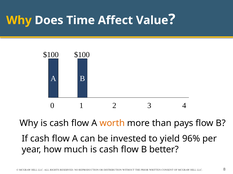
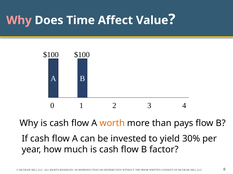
Why at (19, 20) colour: yellow -> pink
96%: 96% -> 30%
better: better -> factor
